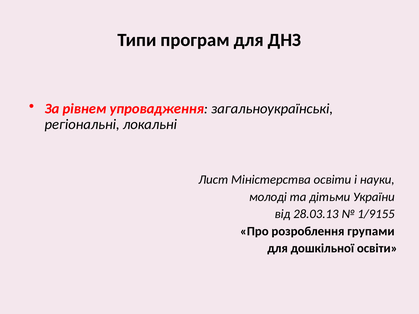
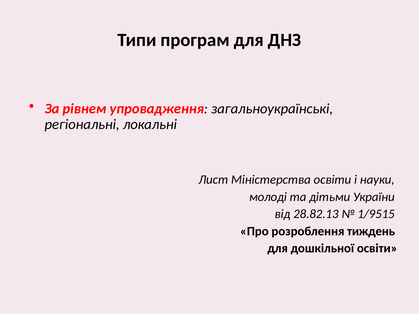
28.03.13: 28.03.13 -> 28.82.13
1/9155: 1/9155 -> 1/9515
групами: групами -> тиждень
